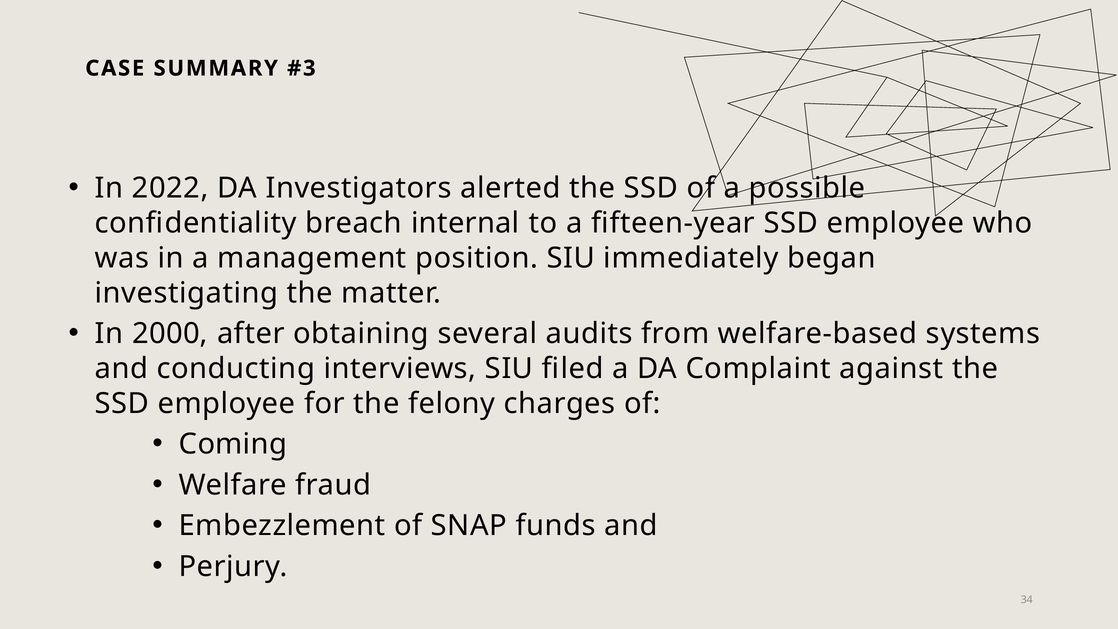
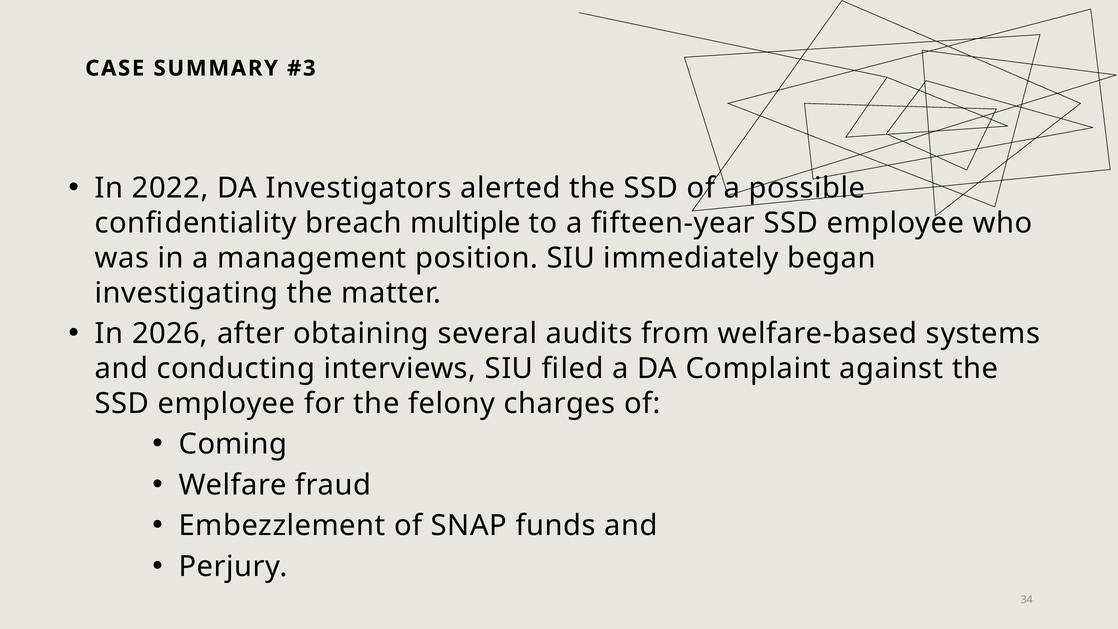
internal: internal -> multiple
2000: 2000 -> 2026
